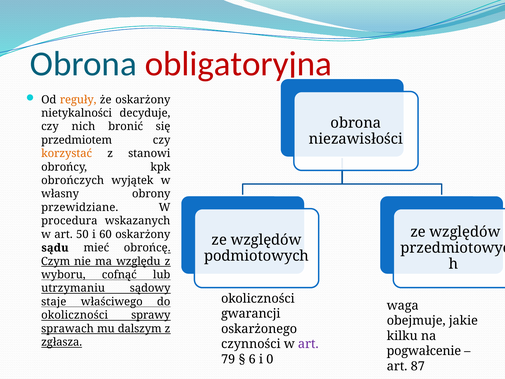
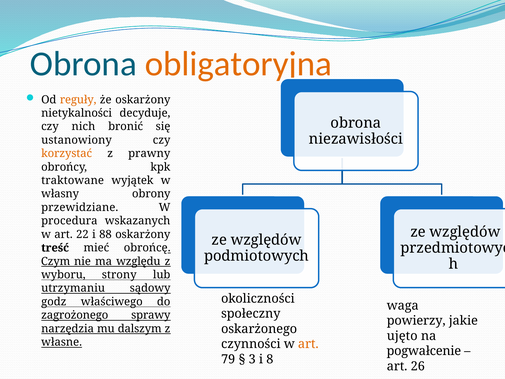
obligatoryjna colour: red -> orange
przedmiotem: przedmiotem -> ustanowiony
stanowi: stanowi -> prawny
obrończych: obrończych -> traktowane
50: 50 -> 22
60: 60 -> 88
sądu: sądu -> treść
cofnąć: cofnąć -> strony
staje: staje -> godz
gwarancji: gwarancji -> społeczny
okoliczności at (75, 315): okoliczności -> zagrożonego
obejmuje: obejmuje -> powierzy
sprawach: sprawach -> narzędzia
kilku: kilku -> ujęto
zgłasza: zgłasza -> własne
art at (308, 344) colour: purple -> orange
6: 6 -> 3
0: 0 -> 8
87: 87 -> 26
